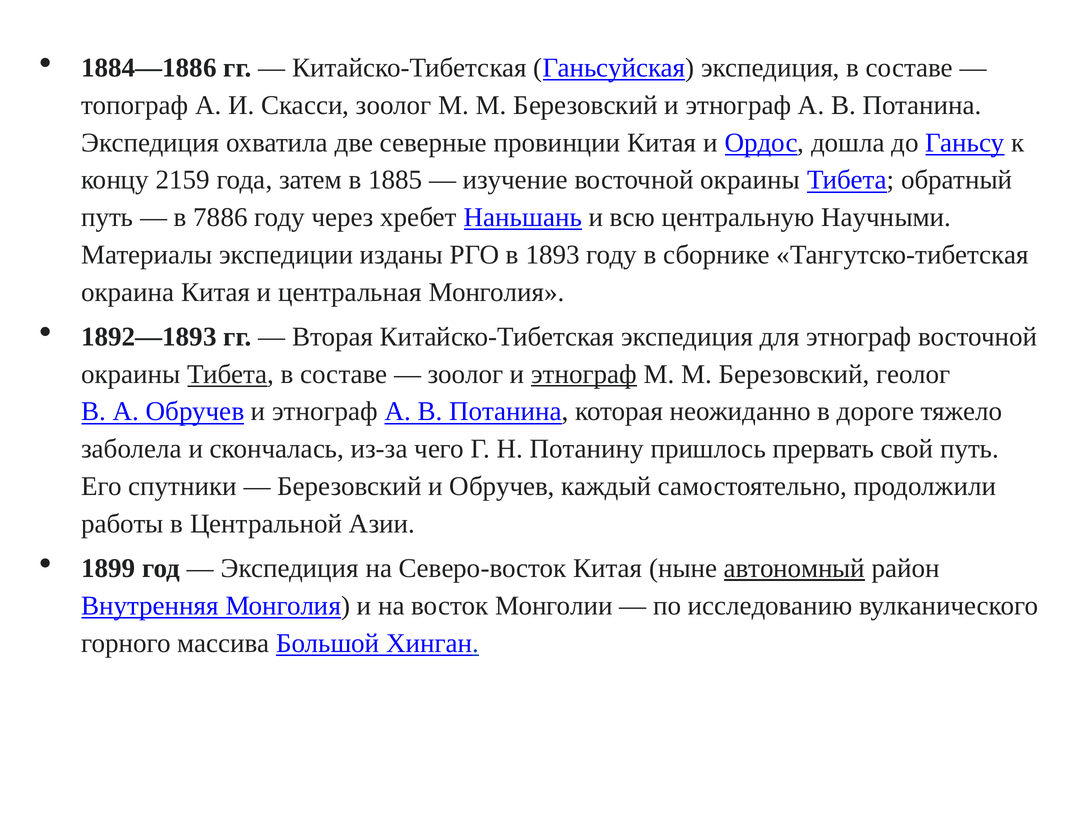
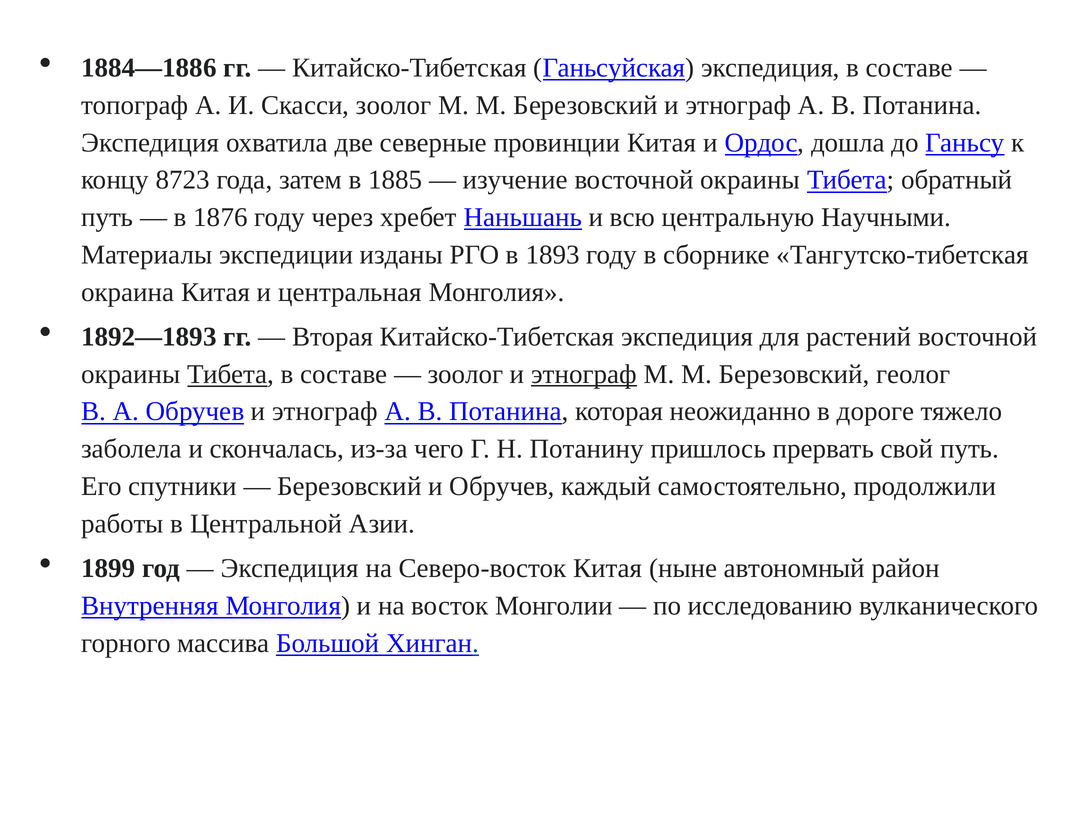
2159: 2159 -> 8723
7886: 7886 -> 1876
для этнограф: этнограф -> растений
автономный underline: present -> none
